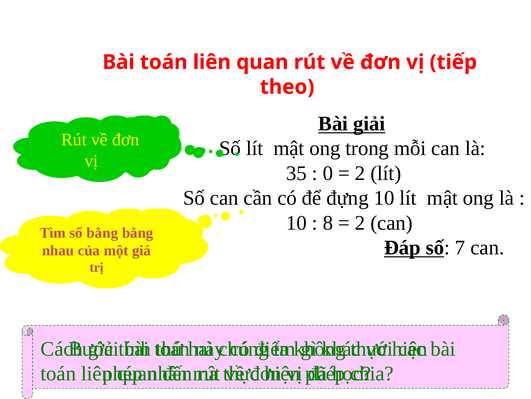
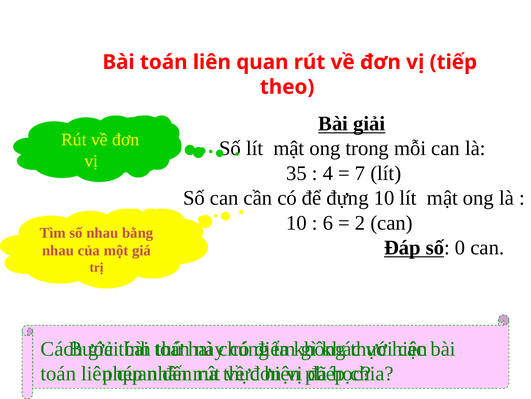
0: 0 -> 4
2 at (360, 173): 2 -> 7
8: 8 -> 6
số bằng: bằng -> nhau
7: 7 -> 0
